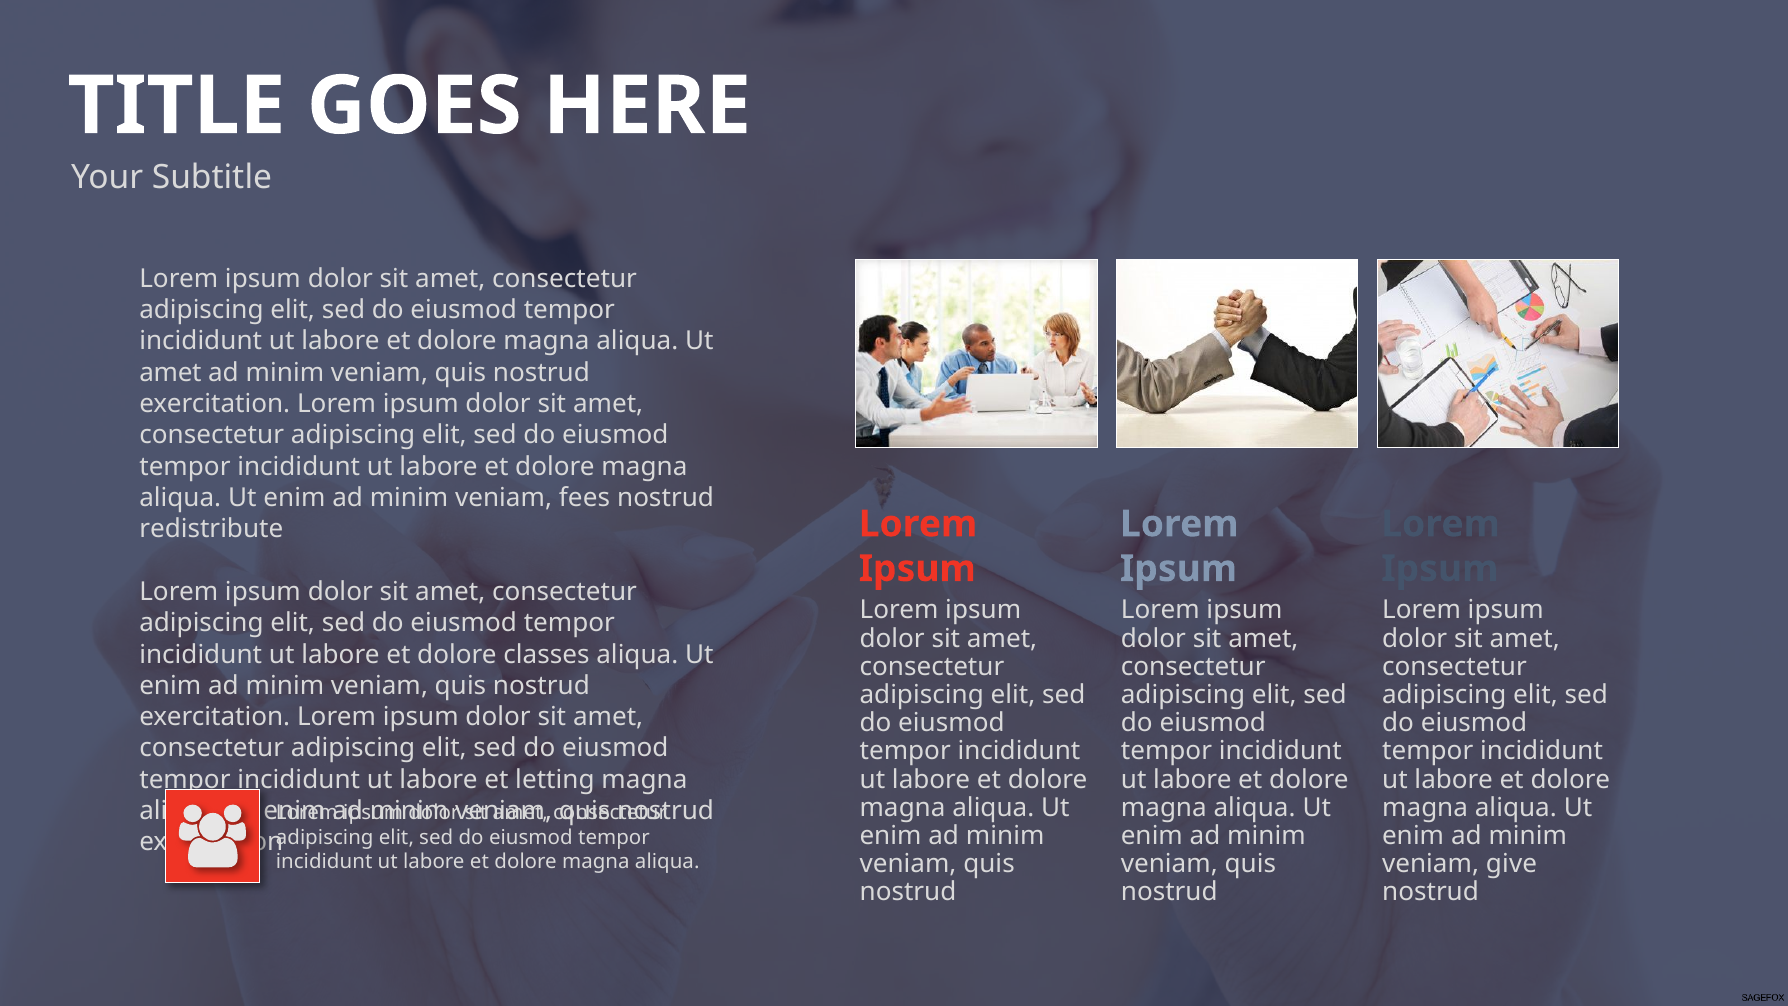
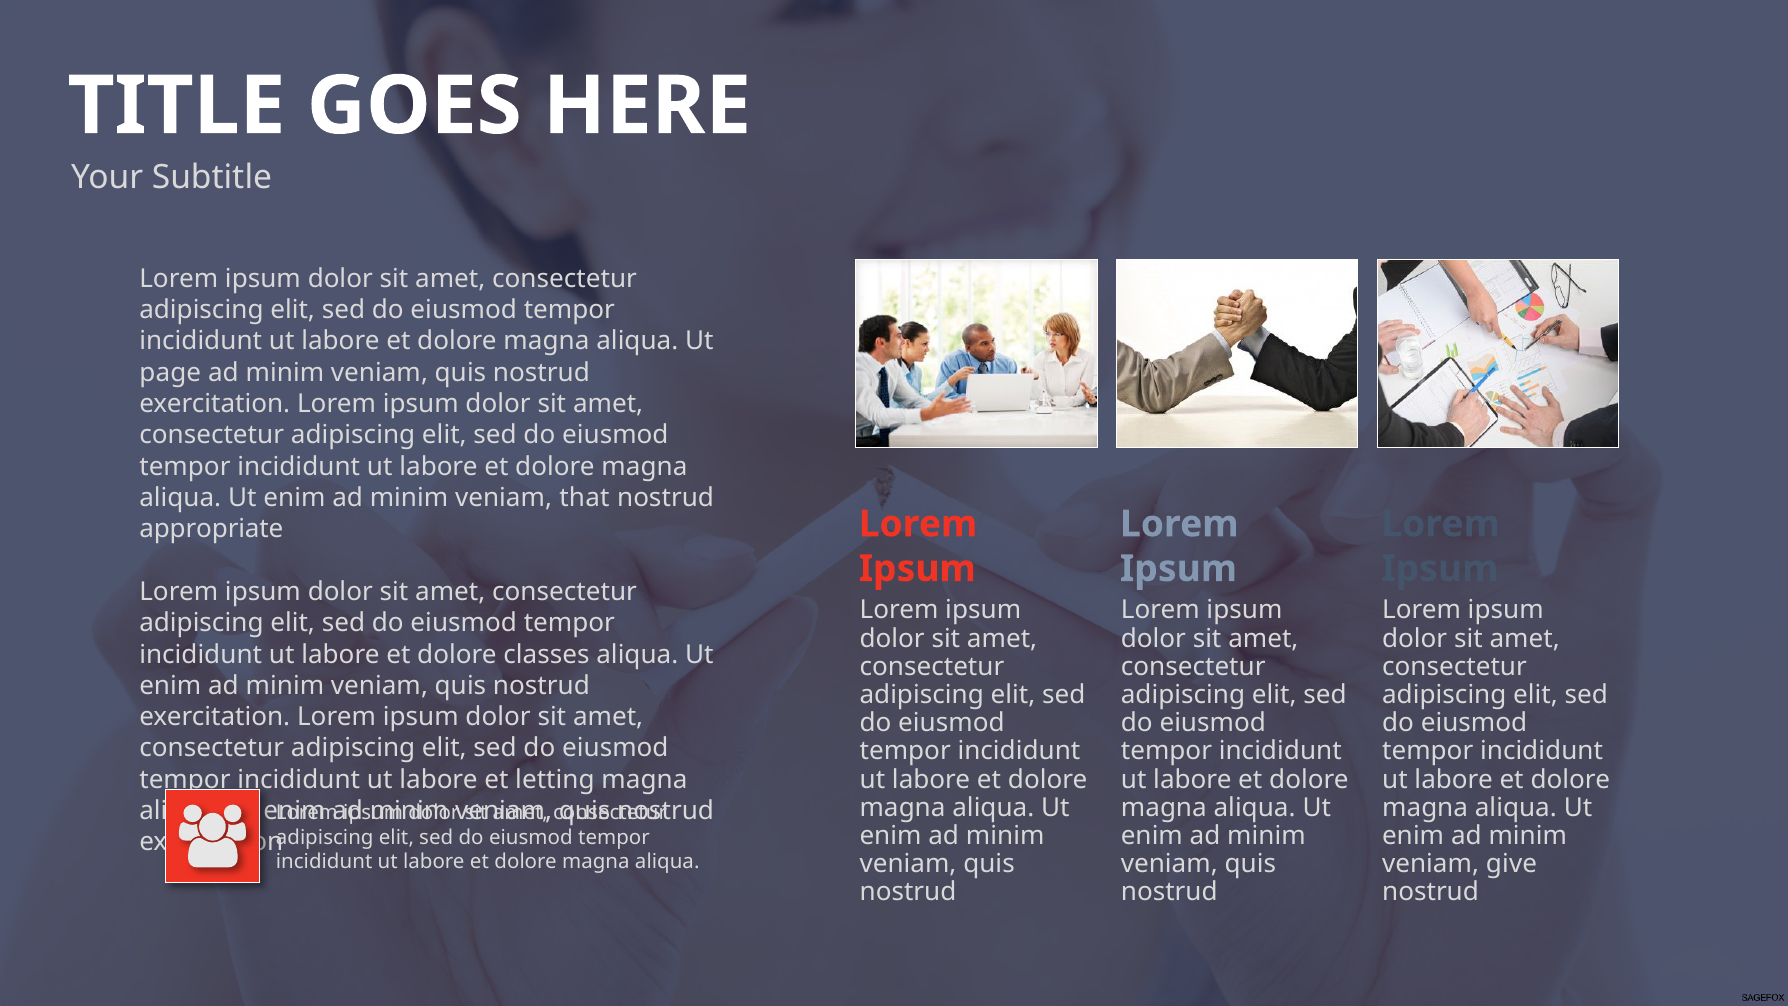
amet at (170, 372): amet -> page
fees: fees -> that
redistribute: redistribute -> appropriate
